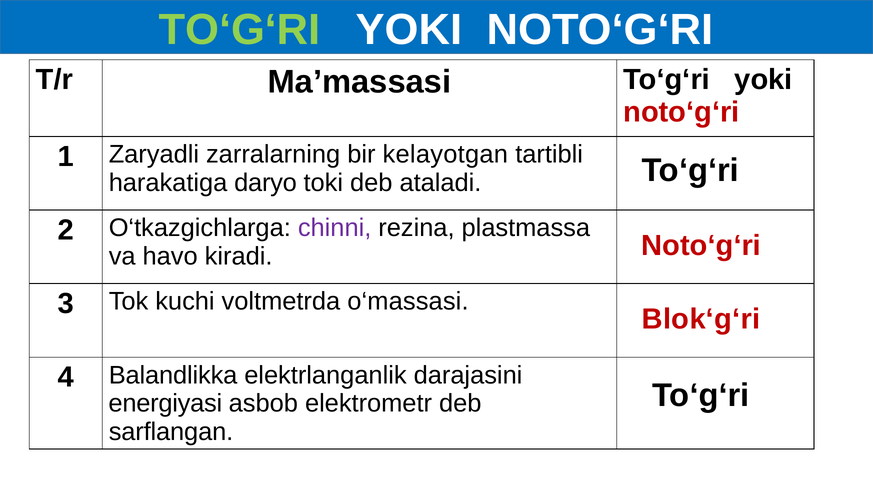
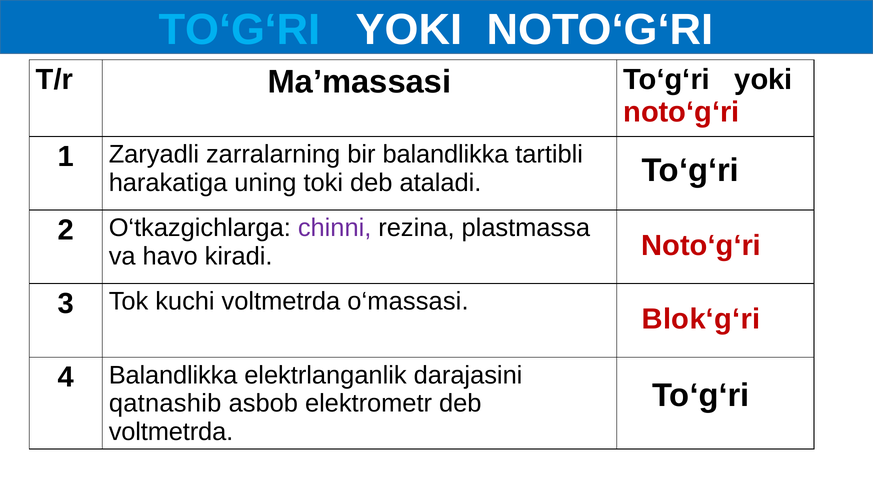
TO‘G‘RI at (240, 30) colour: light green -> light blue
bir kelayotgan: kelayotgan -> balandlikka
daryo: daryo -> uning
energiyasi: energiyasi -> qatnashib
sarflangan at (171, 432): sarflangan -> voltmetrda
